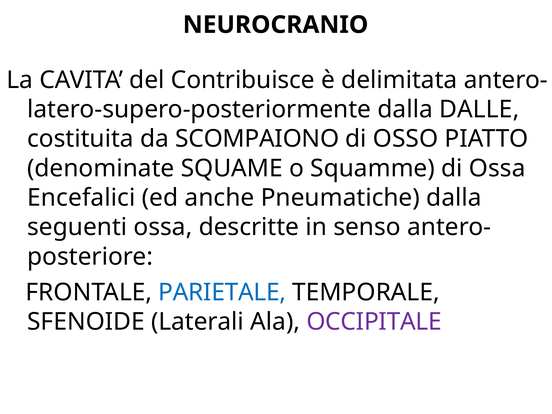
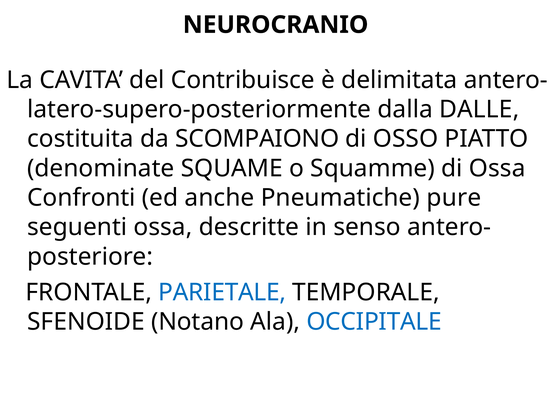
Encefalici: Encefalici -> Confronti
Pneumatiche dalla: dalla -> pure
Laterali: Laterali -> Notano
OCCIPITALE colour: purple -> blue
